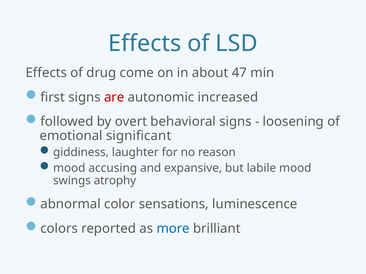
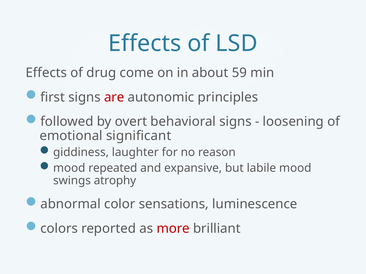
47: 47 -> 59
increased: increased -> principles
accusing: accusing -> repeated
more colour: blue -> red
